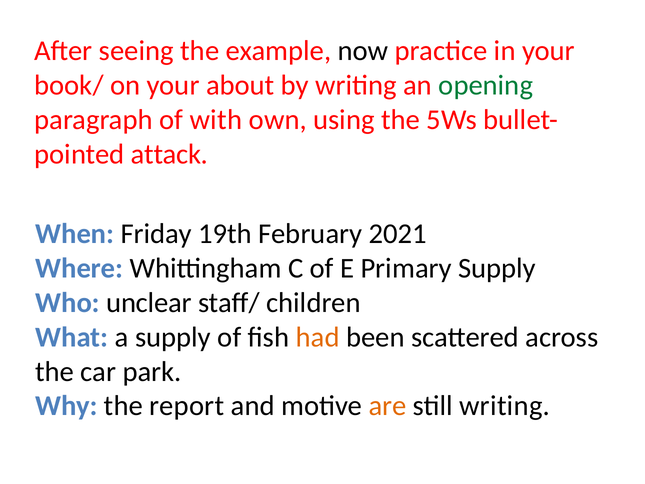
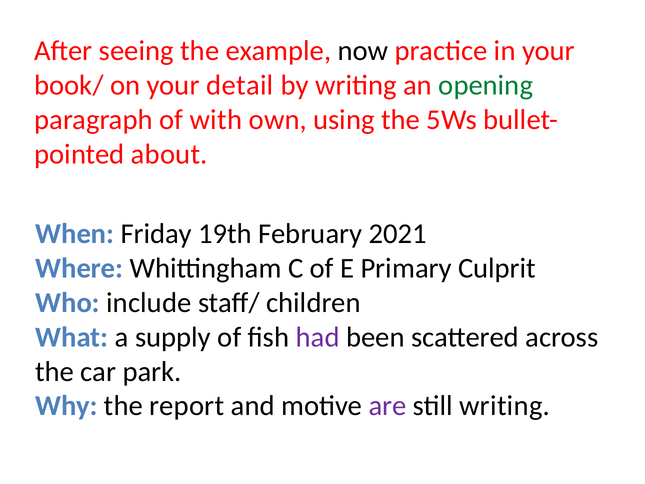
about: about -> detail
attack: attack -> about
Primary Supply: Supply -> Culprit
unclear: unclear -> include
had colour: orange -> purple
are colour: orange -> purple
